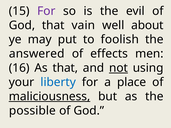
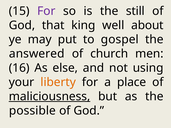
evil: evil -> still
vain: vain -> king
foolish: foolish -> gospel
effects: effects -> church
As that: that -> else
not underline: present -> none
liberty colour: blue -> orange
